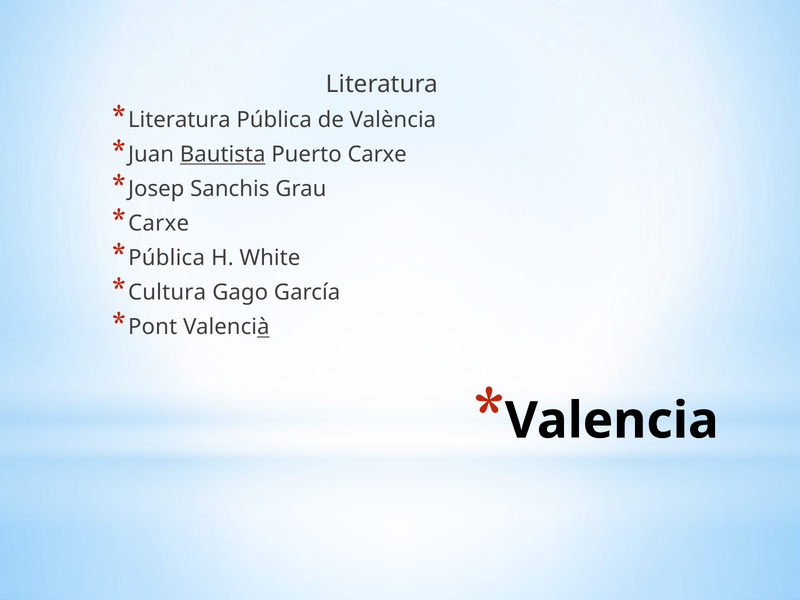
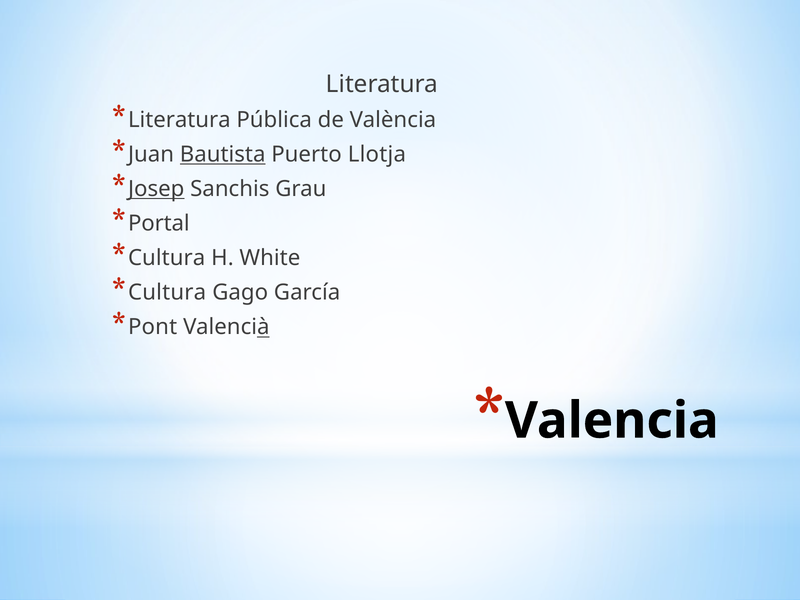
Puerto Carxe: Carxe -> Llotja
Josep underline: none -> present
Carxe at (159, 223): Carxe -> Portal
Pública at (167, 258): Pública -> Cultura
